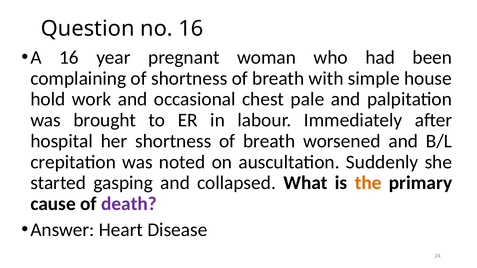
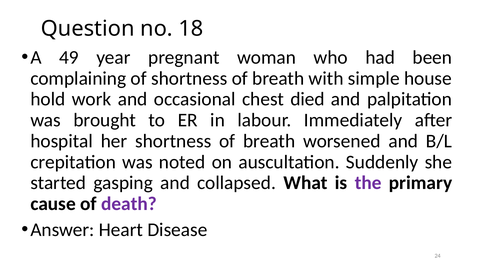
no 16: 16 -> 18
A 16: 16 -> 49
pale: pale -> died
the colour: orange -> purple
